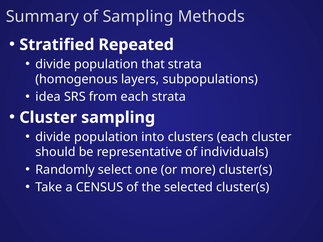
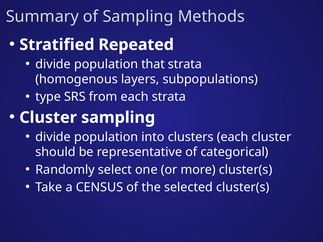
idea: idea -> type
individuals: individuals -> categorical
